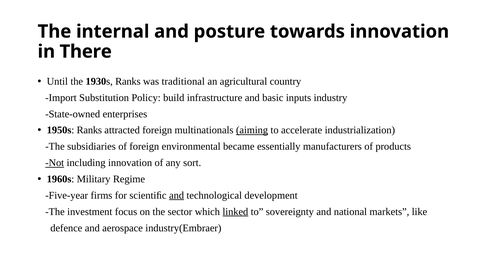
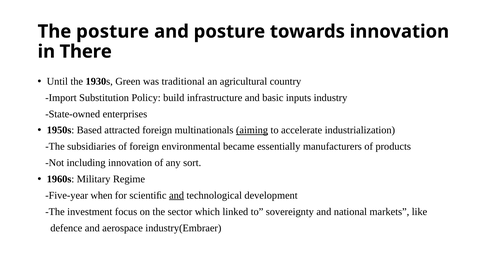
The internal: internal -> posture
1930s Ranks: Ranks -> Green
1950s Ranks: Ranks -> Based
Not underline: present -> none
firms: firms -> when
linked underline: present -> none
